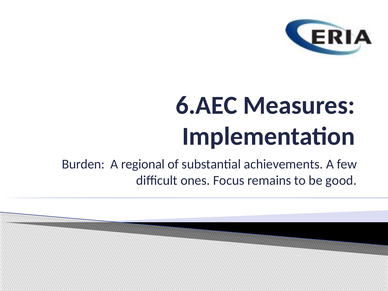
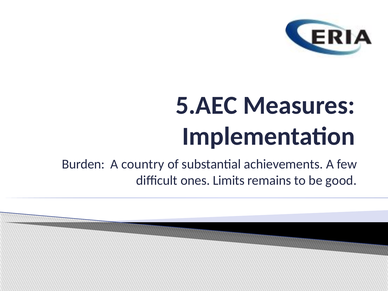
6.AEC: 6.AEC -> 5.AEC
regional: regional -> country
Focus: Focus -> Limits
